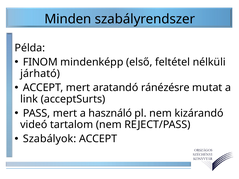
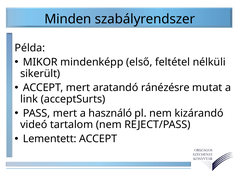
FINOM: FINOM -> MIKOR
járható: járható -> sikerült
Szabályok: Szabályok -> Lementett
